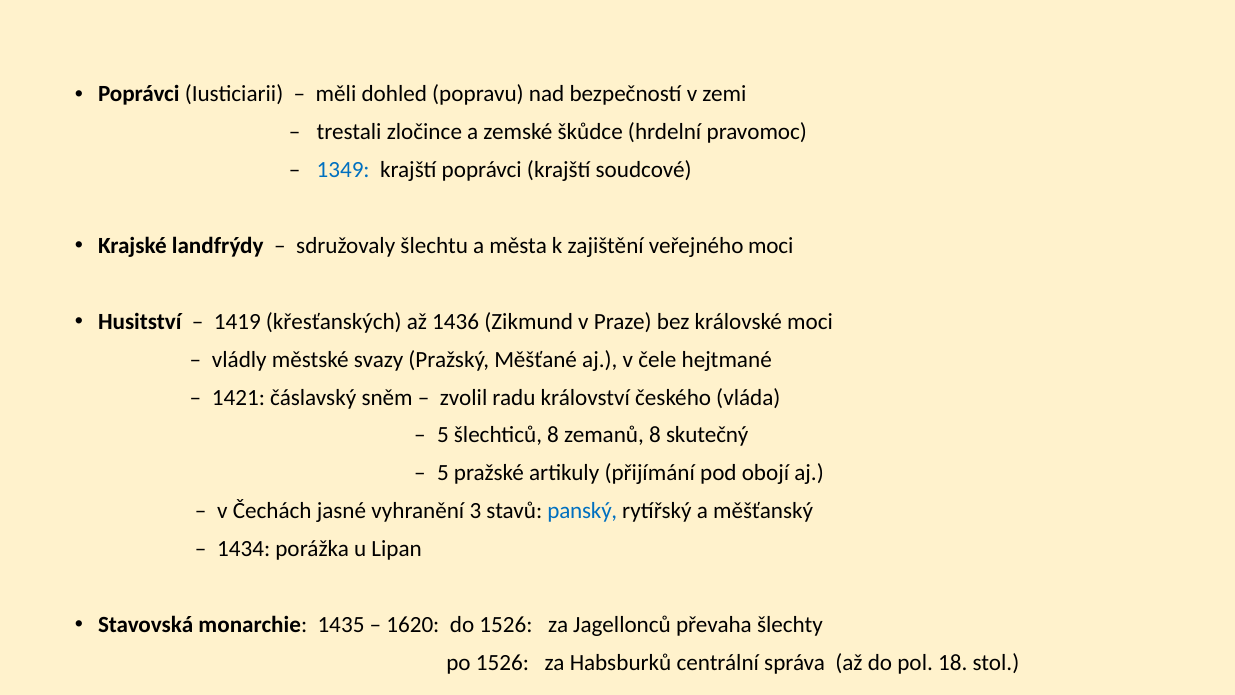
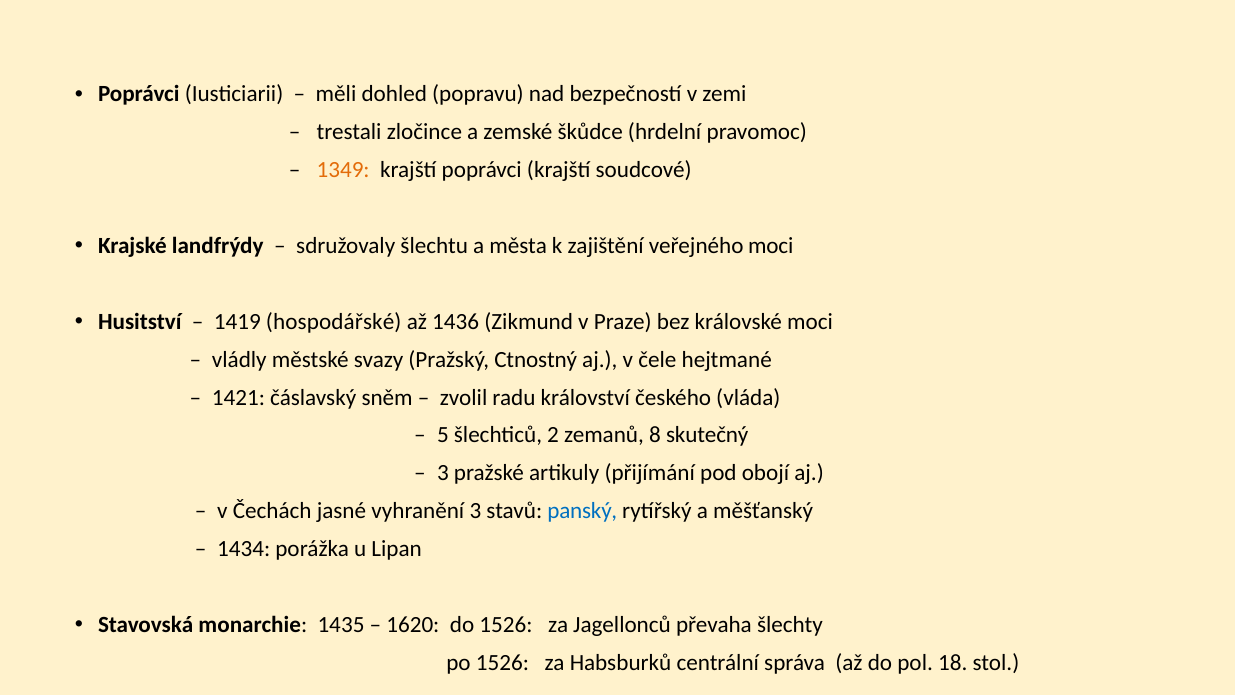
1349 colour: blue -> orange
křesťanských: křesťanských -> hospodářské
Měšťané: Měšťané -> Ctnostný
šlechticů 8: 8 -> 2
5 at (443, 473): 5 -> 3
